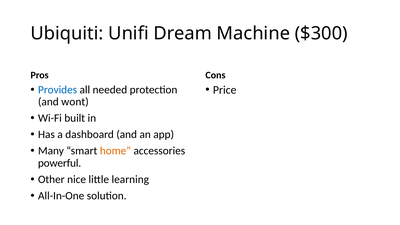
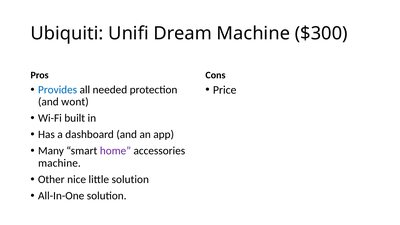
home colour: orange -> purple
powerful at (60, 163): powerful -> machine
little learning: learning -> solution
